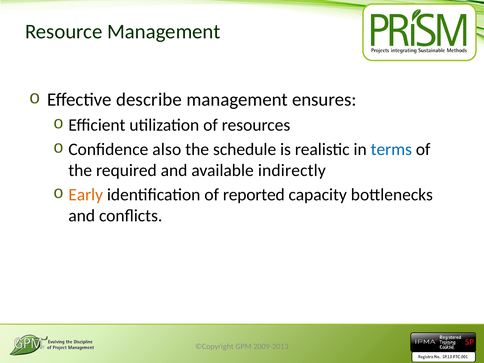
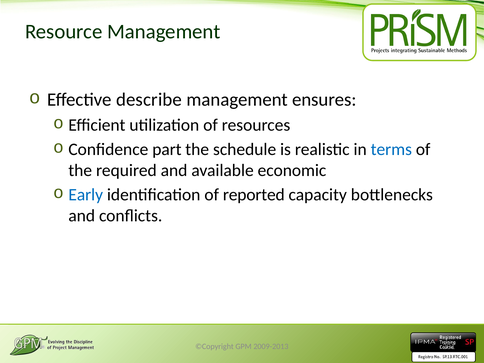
also: also -> part
indirectly: indirectly -> economic
Early colour: orange -> blue
